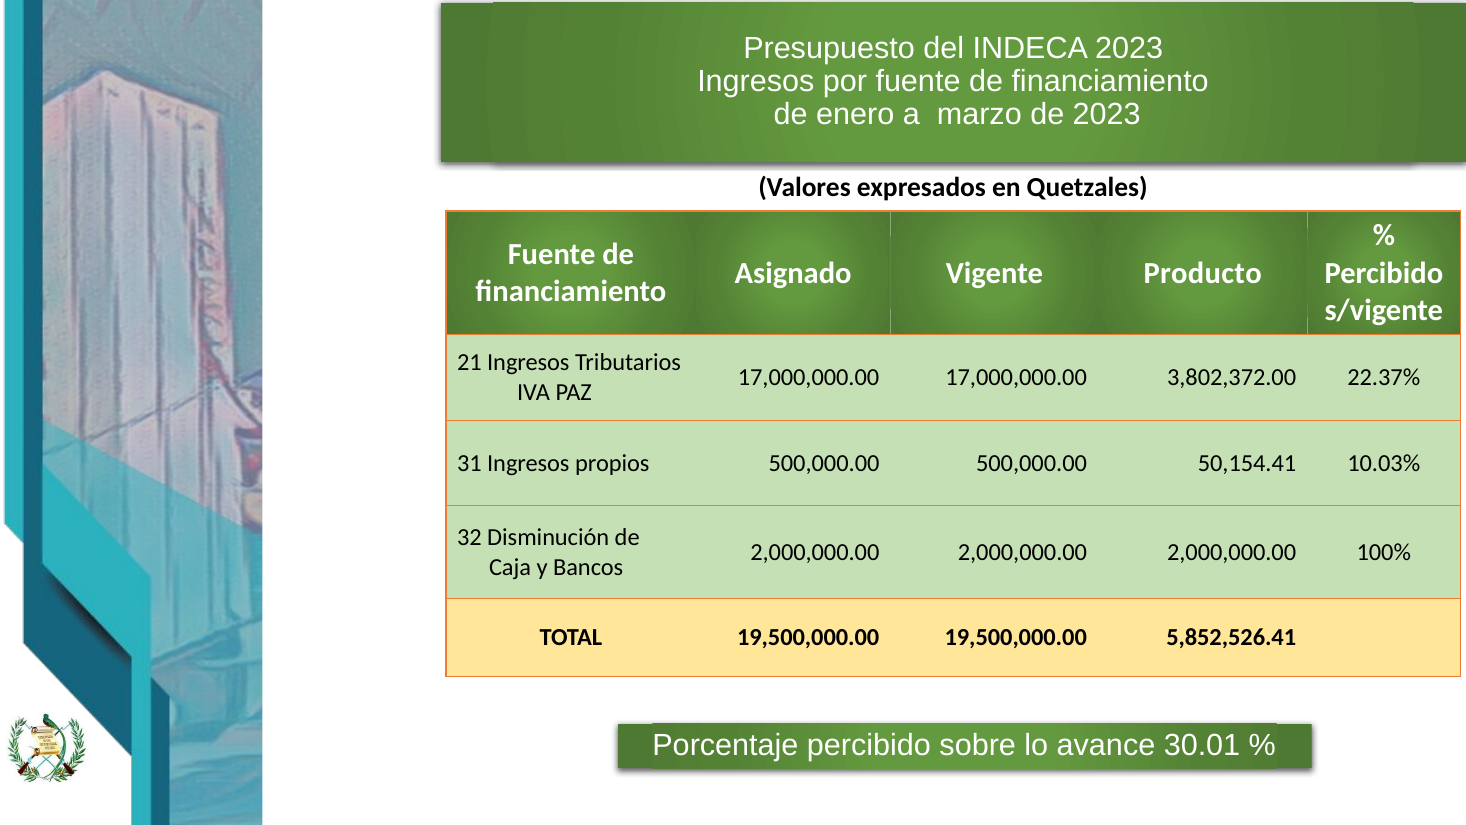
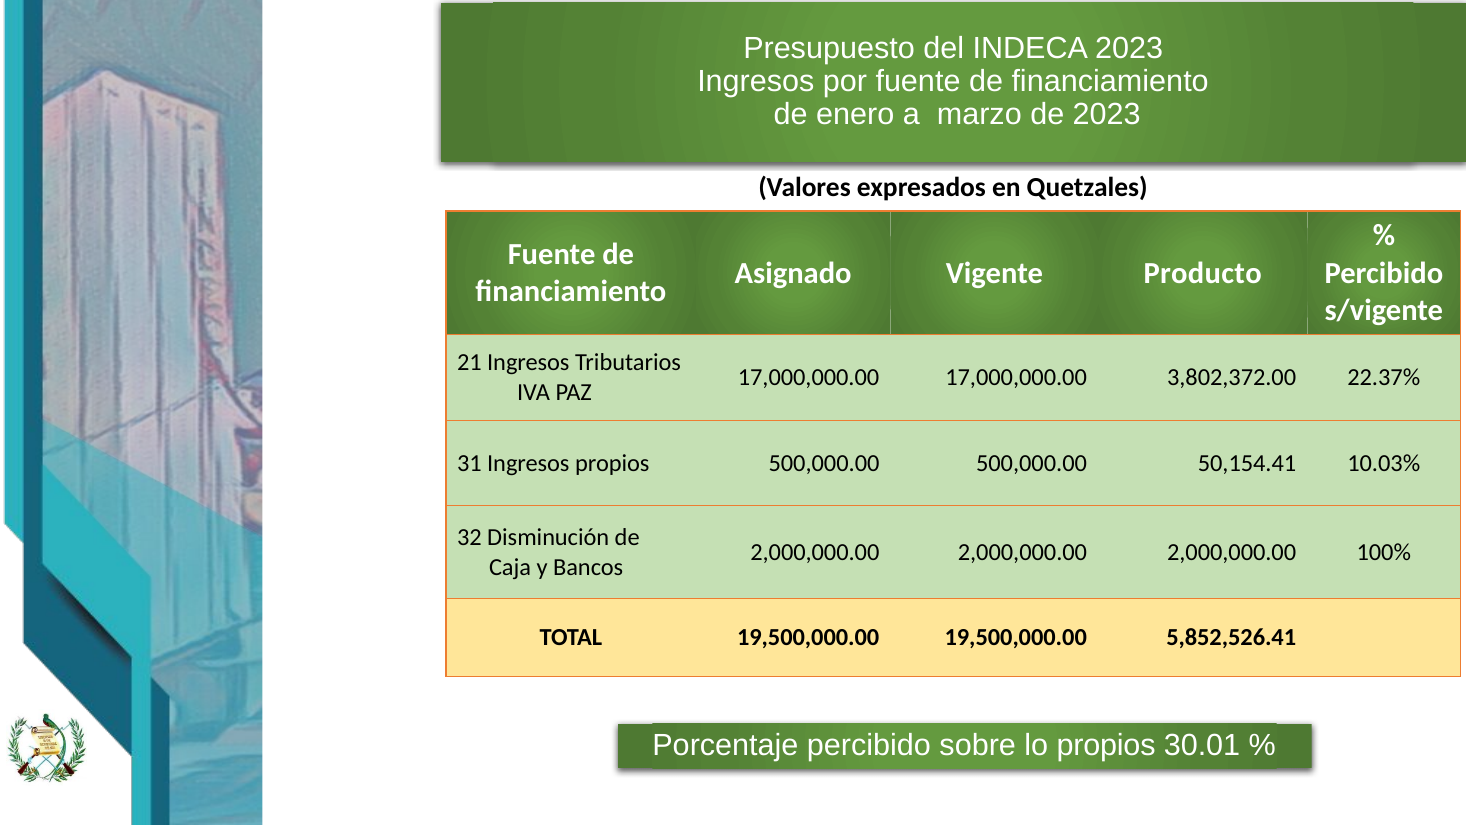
lo avance: avance -> propios
